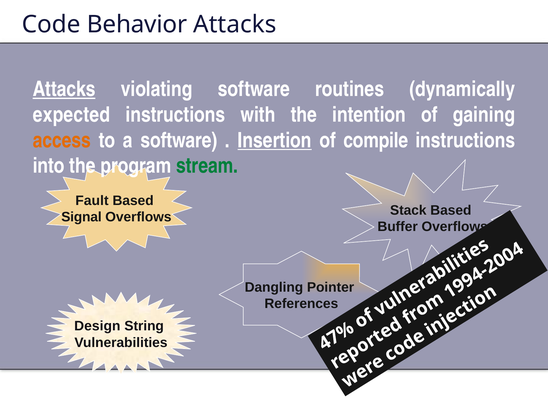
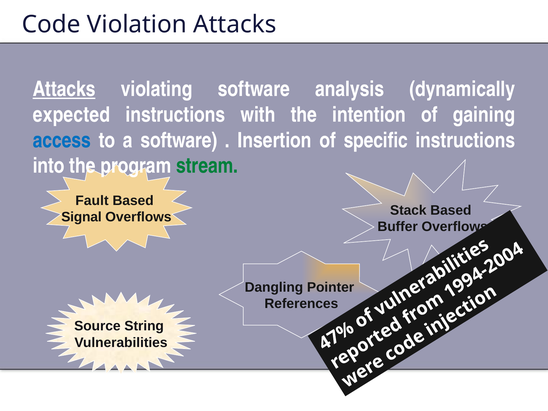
Behavior: Behavior -> Violation
routines: routines -> analysis
access colour: orange -> blue
Insertion underline: present -> none
compile: compile -> specific
Design: Design -> Source
